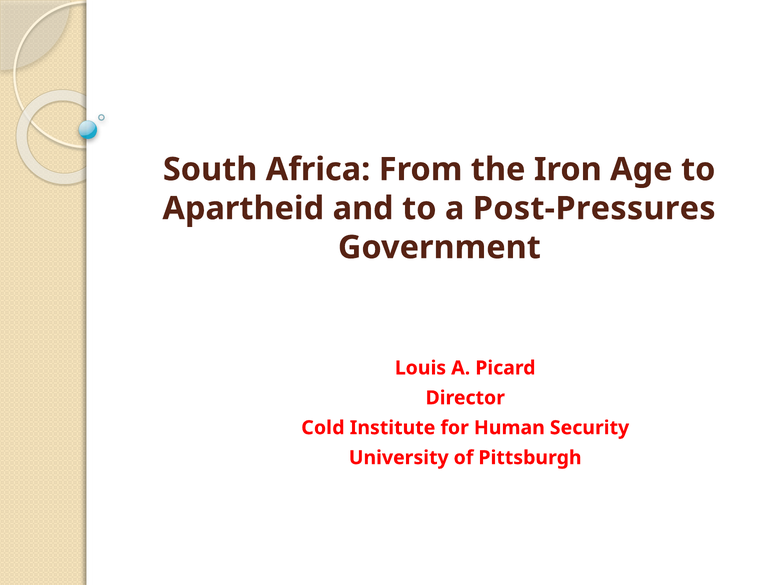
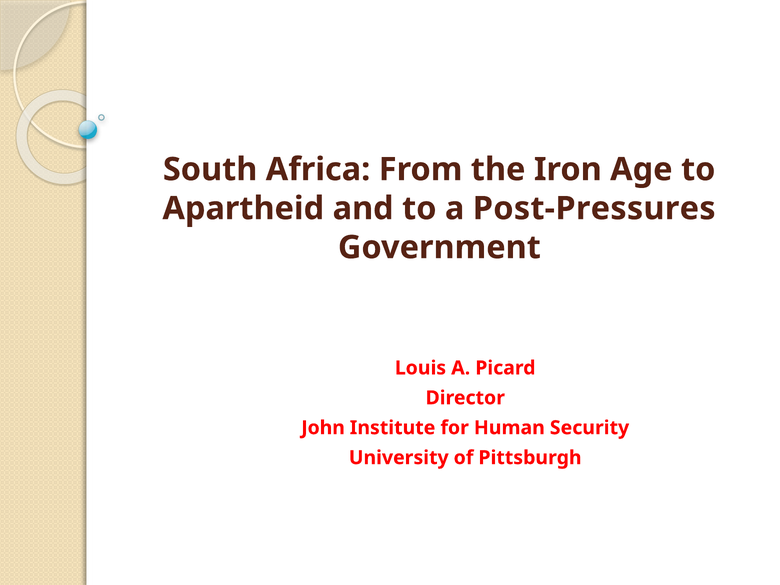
Cold: Cold -> John
